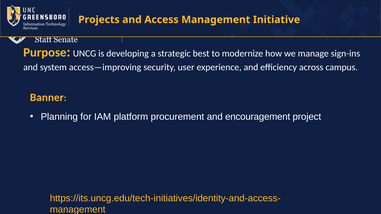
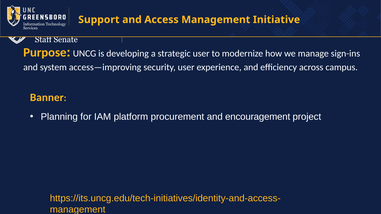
Projects: Projects -> Support
strategic best: best -> user
